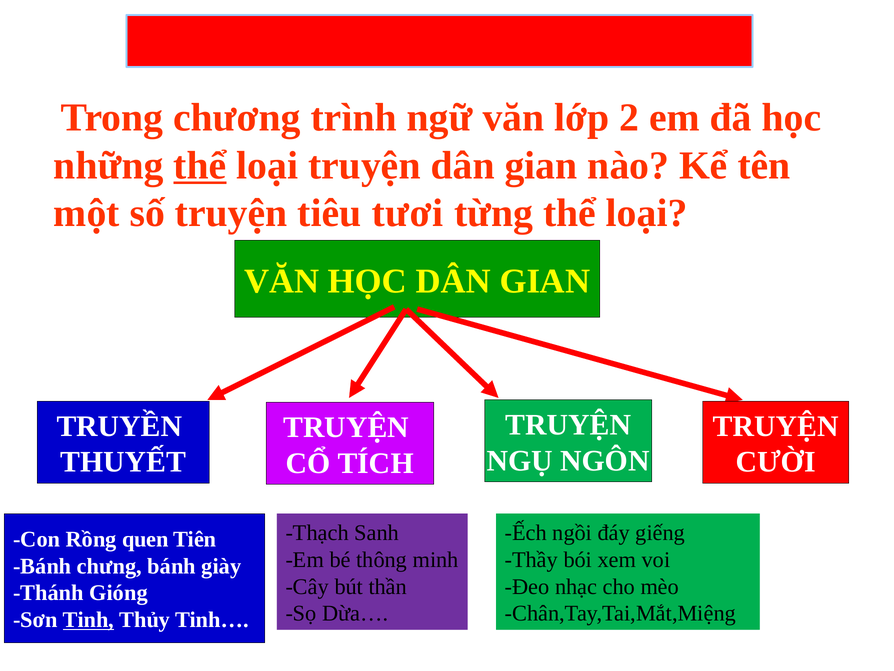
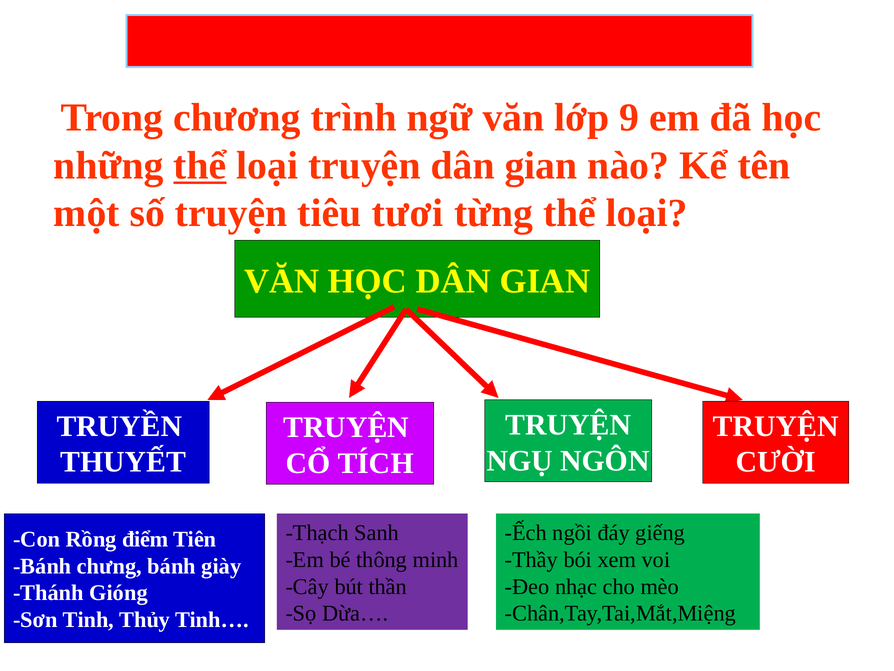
2: 2 -> 9
quen: quen -> điểm
Tinh underline: present -> none
